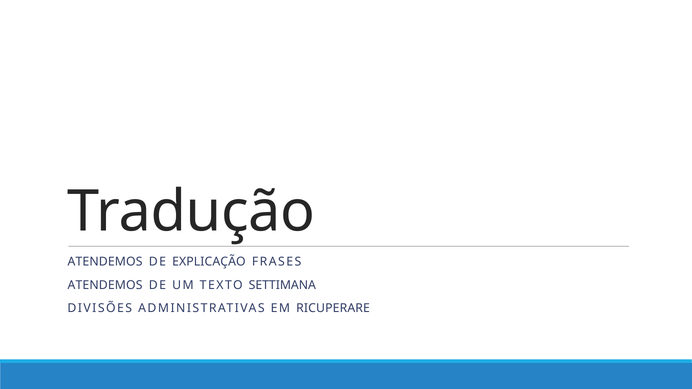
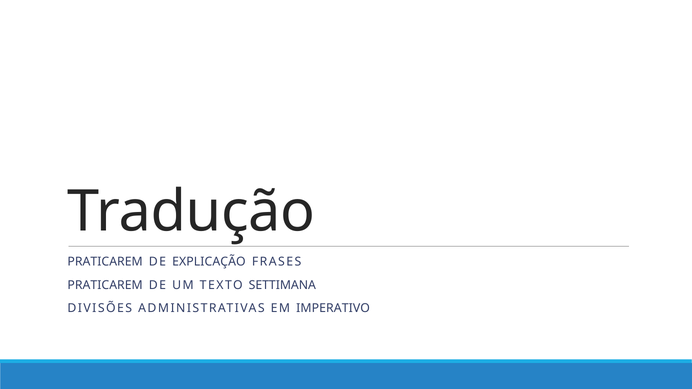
ATENDEMOS at (105, 262): ATENDEMOS -> PRATICAREM
ATENDEMOS at (105, 285): ATENDEMOS -> PRATICAREM
RICUPERARE: RICUPERARE -> IMPERATIVO
